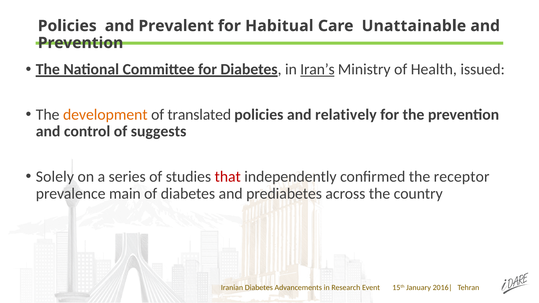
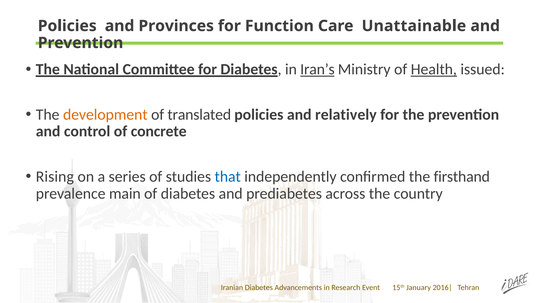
Prevalent: Prevalent -> Provinces
Habitual: Habitual -> Function
Health underline: none -> present
suggests: suggests -> concrete
Solely: Solely -> Rising
that colour: red -> blue
receptor: receptor -> firsthand
